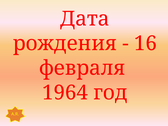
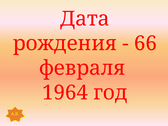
16: 16 -> 66
